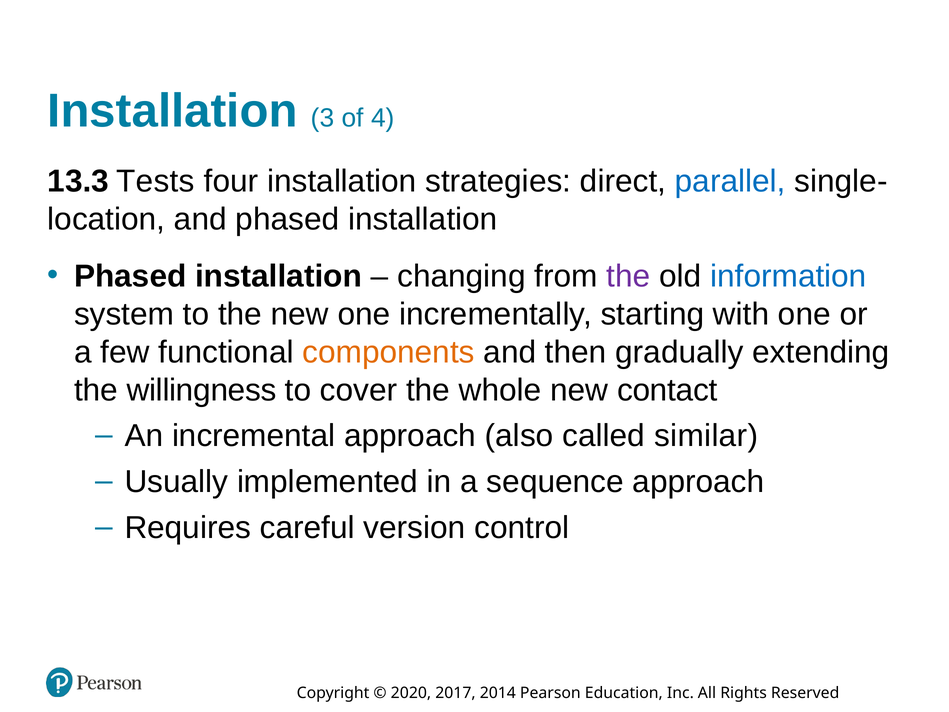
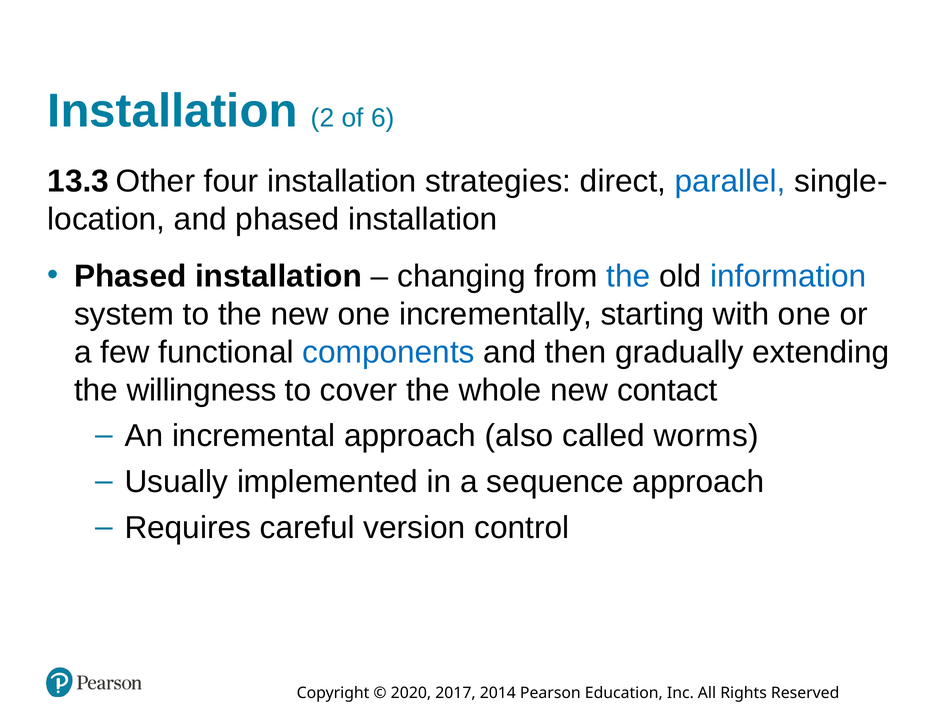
3: 3 -> 2
4: 4 -> 6
Tests: Tests -> Other
the at (628, 276) colour: purple -> blue
components colour: orange -> blue
similar: similar -> worms
